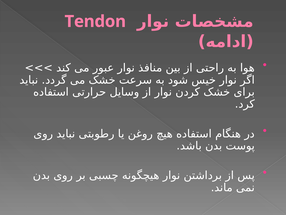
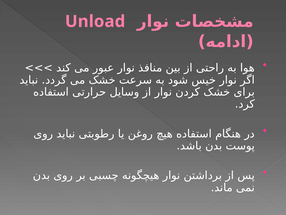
Tendon: Tendon -> Unload
